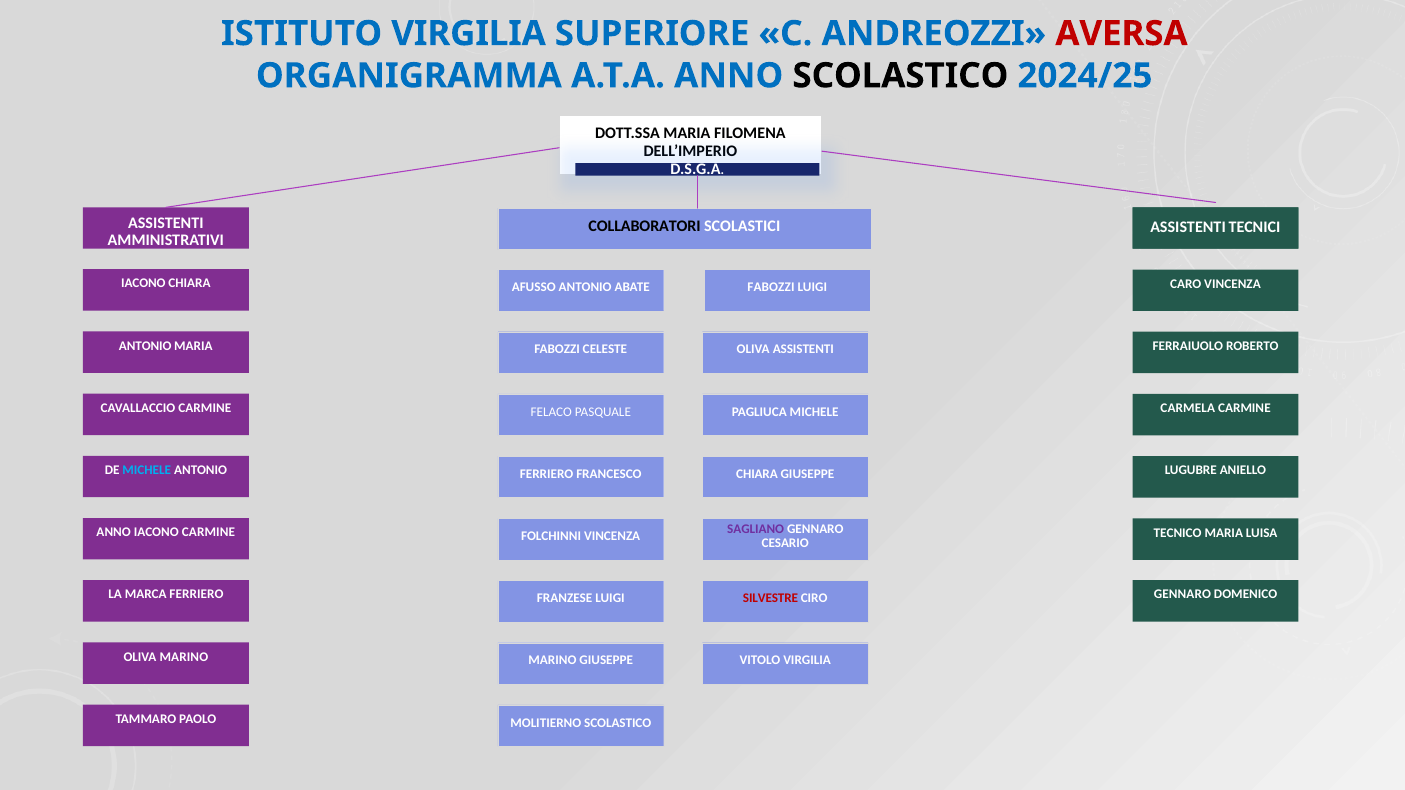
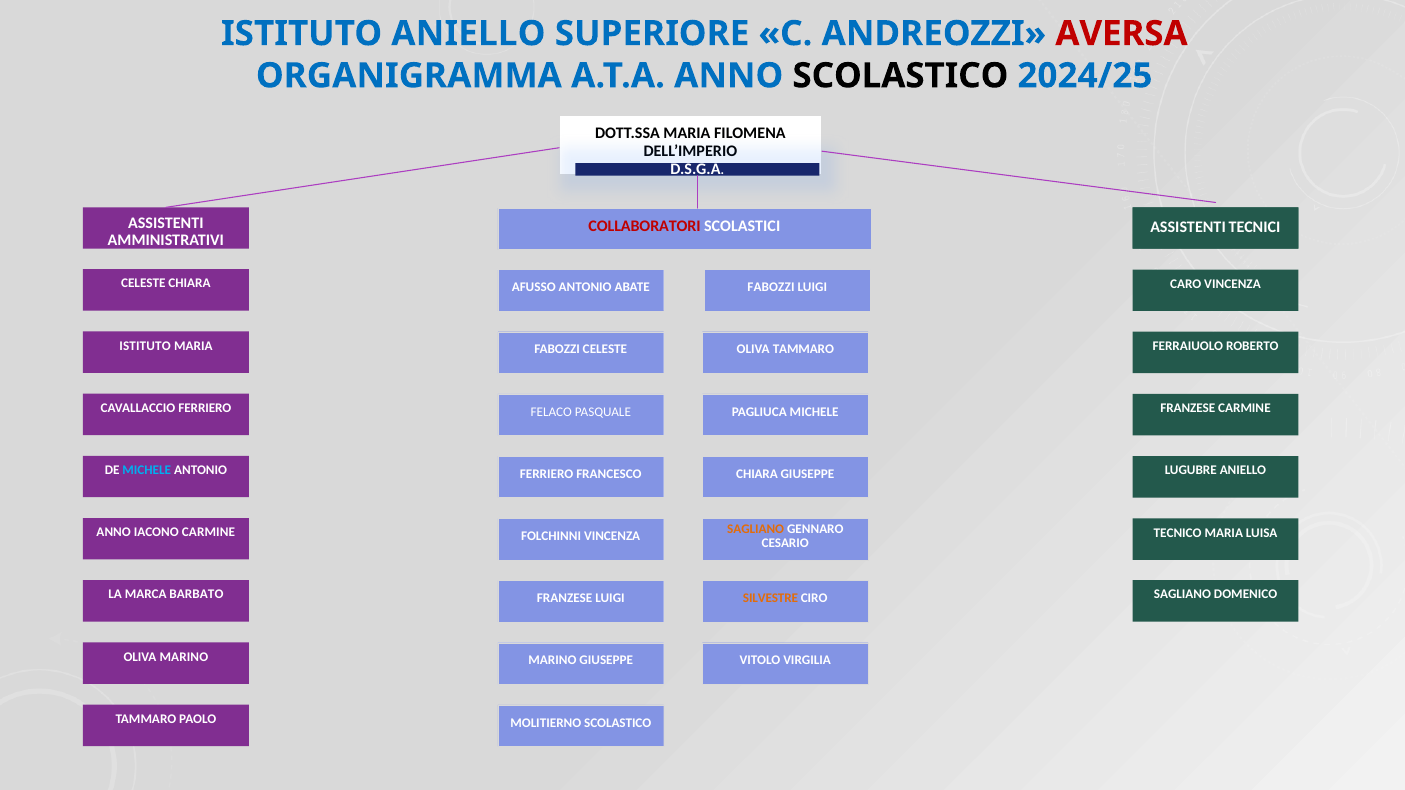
ISTITUTO VIRGILIA: VIRGILIA -> ANIELLO
COLLABORATORI colour: black -> red
IACONO at (143, 284): IACONO -> CELESTE
ANTONIO at (145, 346): ANTONIO -> ISTITUTO
OLIVA ASSISTENTI: ASSISTENTI -> TAMMARO
CAVALLACCIO CARMINE: CARMINE -> FERRIERO
CARMELA at (1188, 409): CARMELA -> FRANZESE
SAGLIANO at (756, 529) colour: purple -> orange
MARCA FERRIERO: FERRIERO -> BARBATO
GENNARO at (1182, 595): GENNARO -> SAGLIANO
SILVESTRE colour: red -> orange
